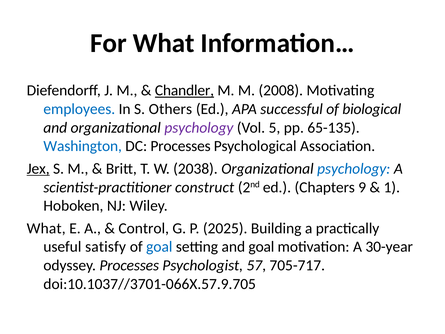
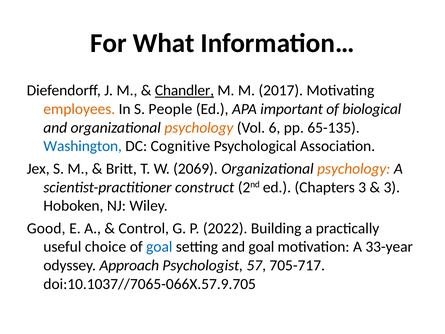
2008: 2008 -> 2017
employees colour: blue -> orange
Others: Others -> People
successful: successful -> important
psychology at (199, 128) colour: purple -> orange
5: 5 -> 6
DC Processes: Processes -> Cognitive
Jex underline: present -> none
2038: 2038 -> 2069
psychology at (354, 169) colour: blue -> orange
Chapters 9: 9 -> 3
1 at (392, 187): 1 -> 3
What at (46, 228): What -> Good
2025: 2025 -> 2022
satisfy: satisfy -> choice
30-year: 30-year -> 33-year
odyssey Processes: Processes -> Approach
doi:10.1037//3701-066X.57.9.705: doi:10.1037//3701-066X.57.9.705 -> doi:10.1037//7065-066X.57.9.705
